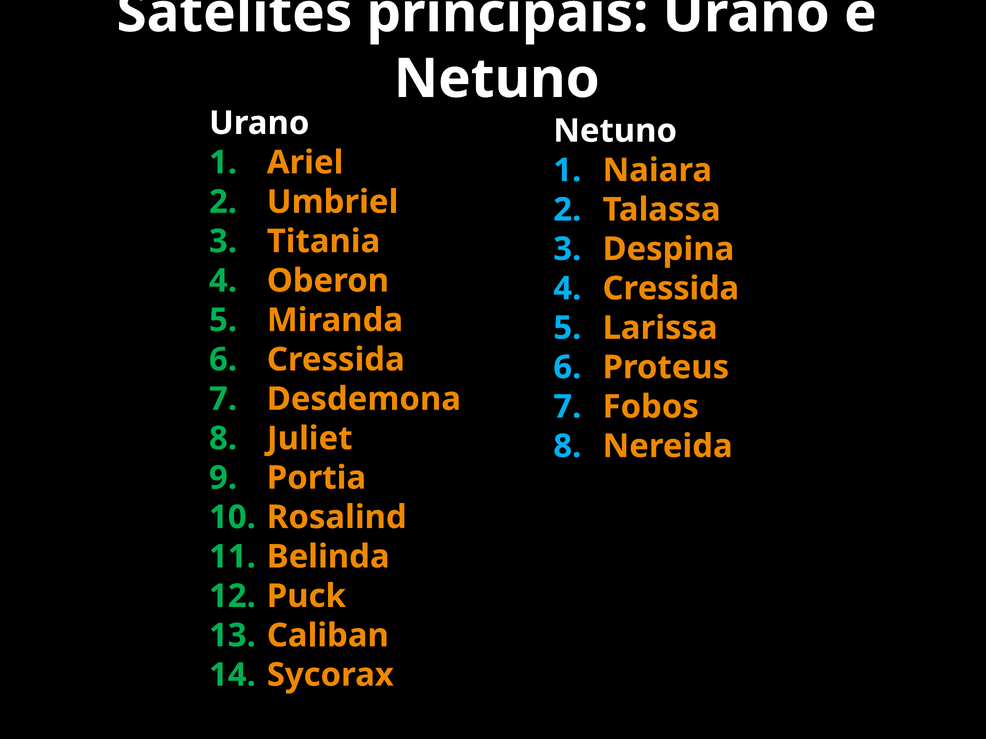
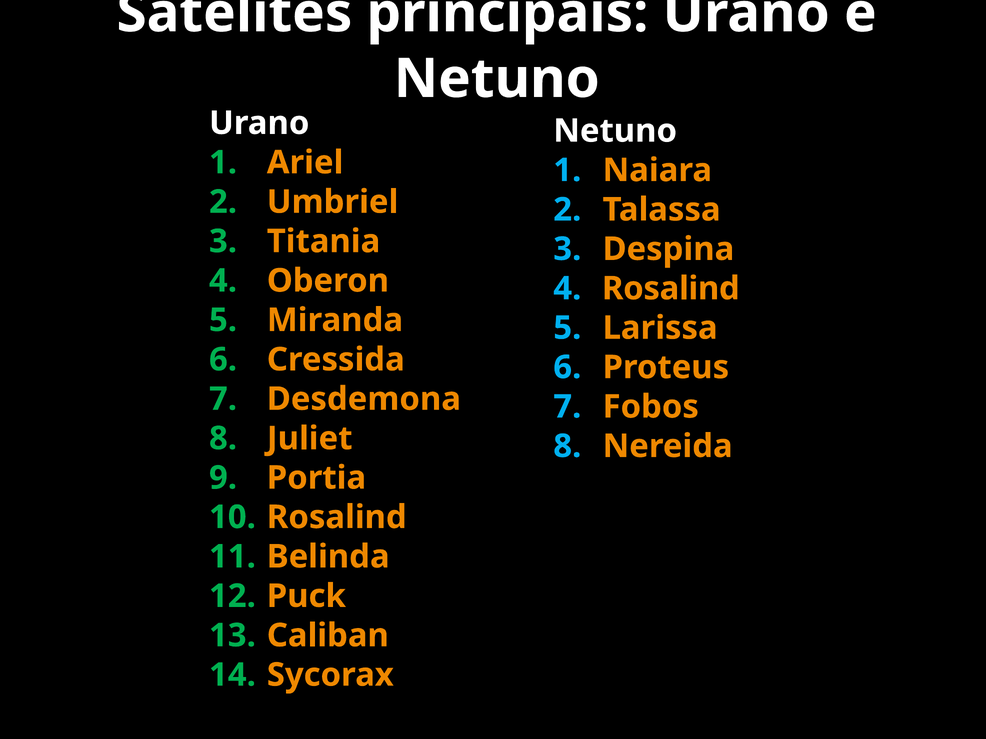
Cressida at (671, 289): Cressida -> Rosalind
